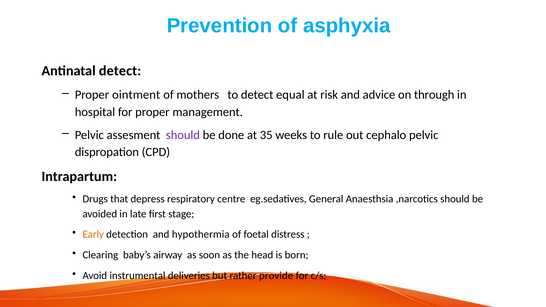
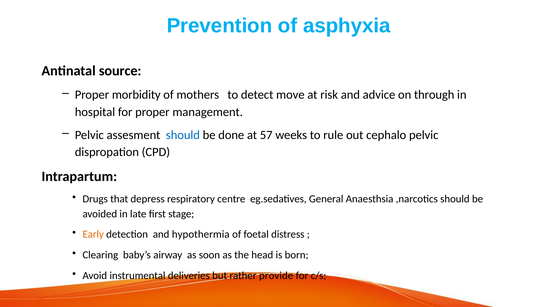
Antinatal detect: detect -> source
ointment: ointment -> morbidity
equal: equal -> move
should at (183, 135) colour: purple -> blue
35: 35 -> 57
